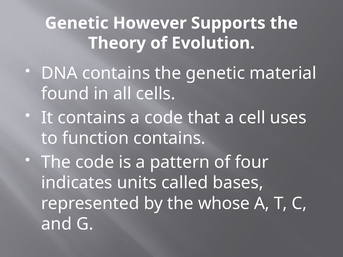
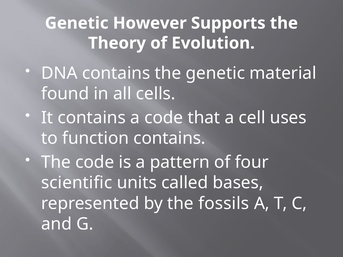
indicates: indicates -> scientific
whose: whose -> fossils
